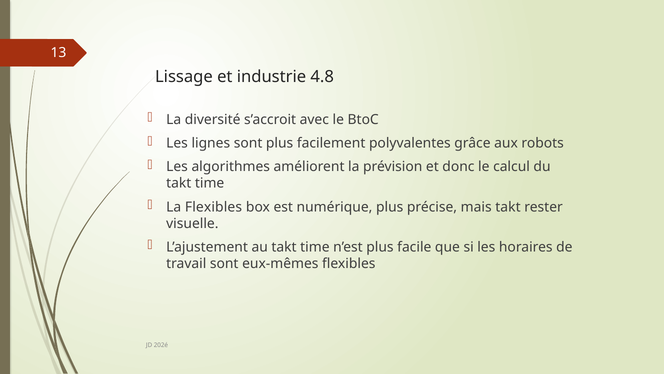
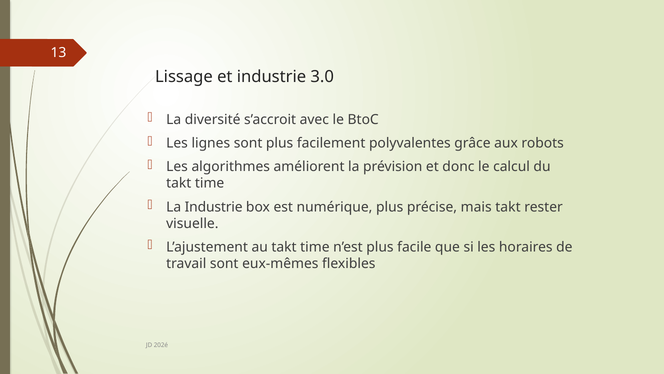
4.8: 4.8 -> 3.0
La Flexibles: Flexibles -> Industrie
